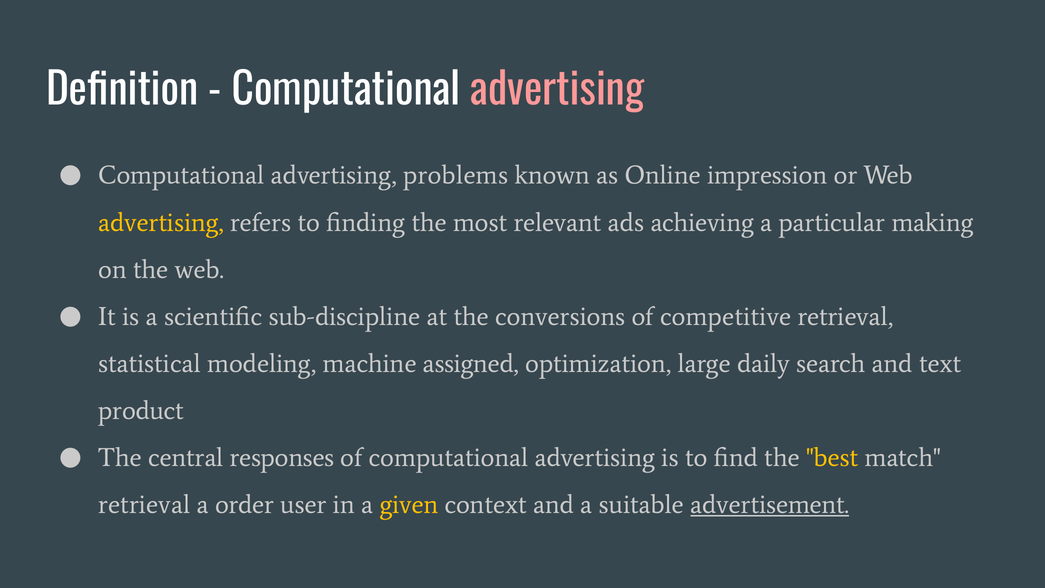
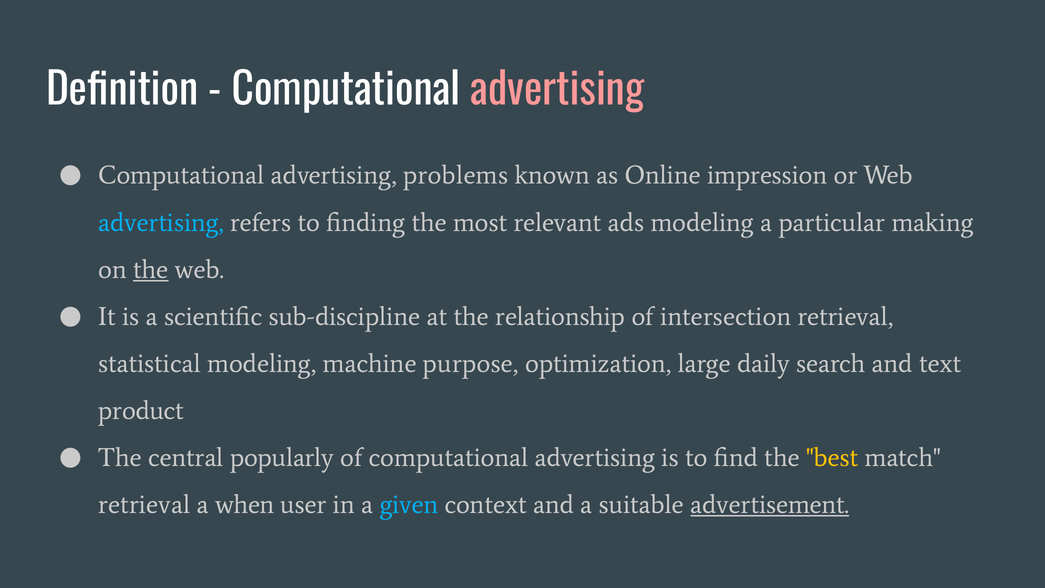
advertising at (161, 222) colour: yellow -> light blue
ads achieving: achieving -> modeling
the at (151, 269) underline: none -> present
conversions: conversions -> relationship
competitive: competitive -> intersection
assigned: assigned -> purpose
responses: responses -> popularly
order: order -> when
given colour: yellow -> light blue
